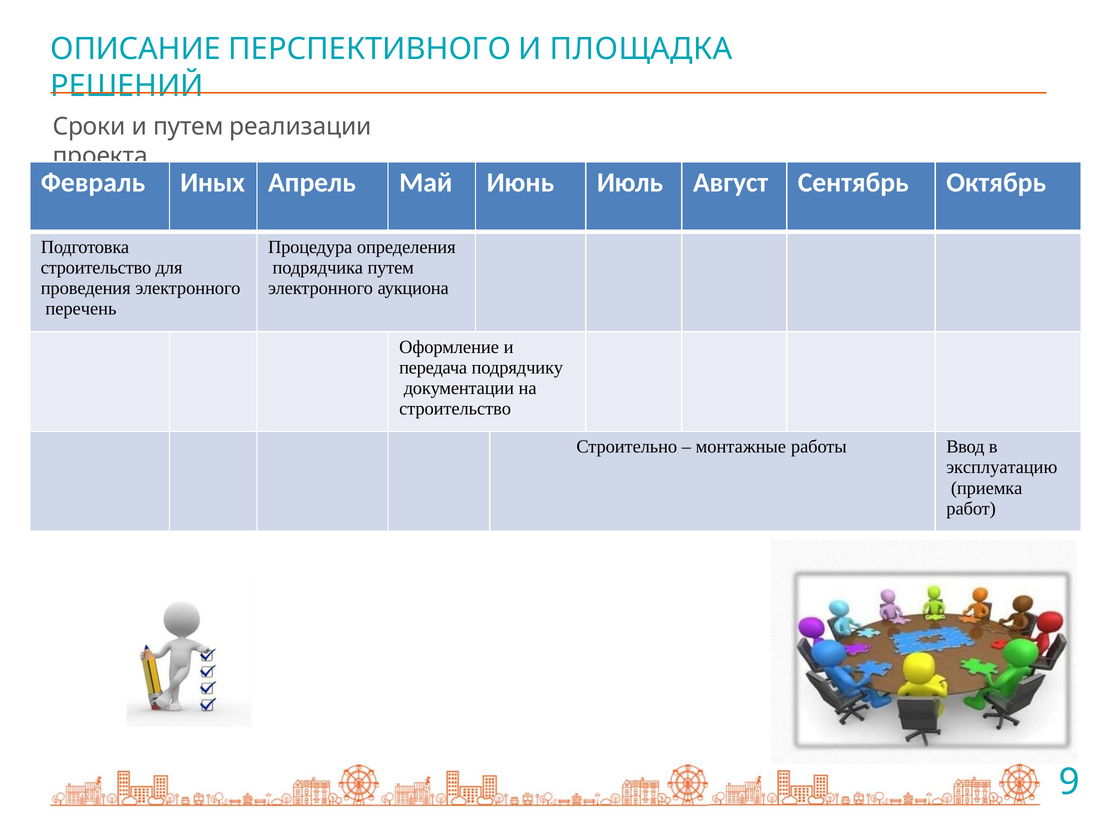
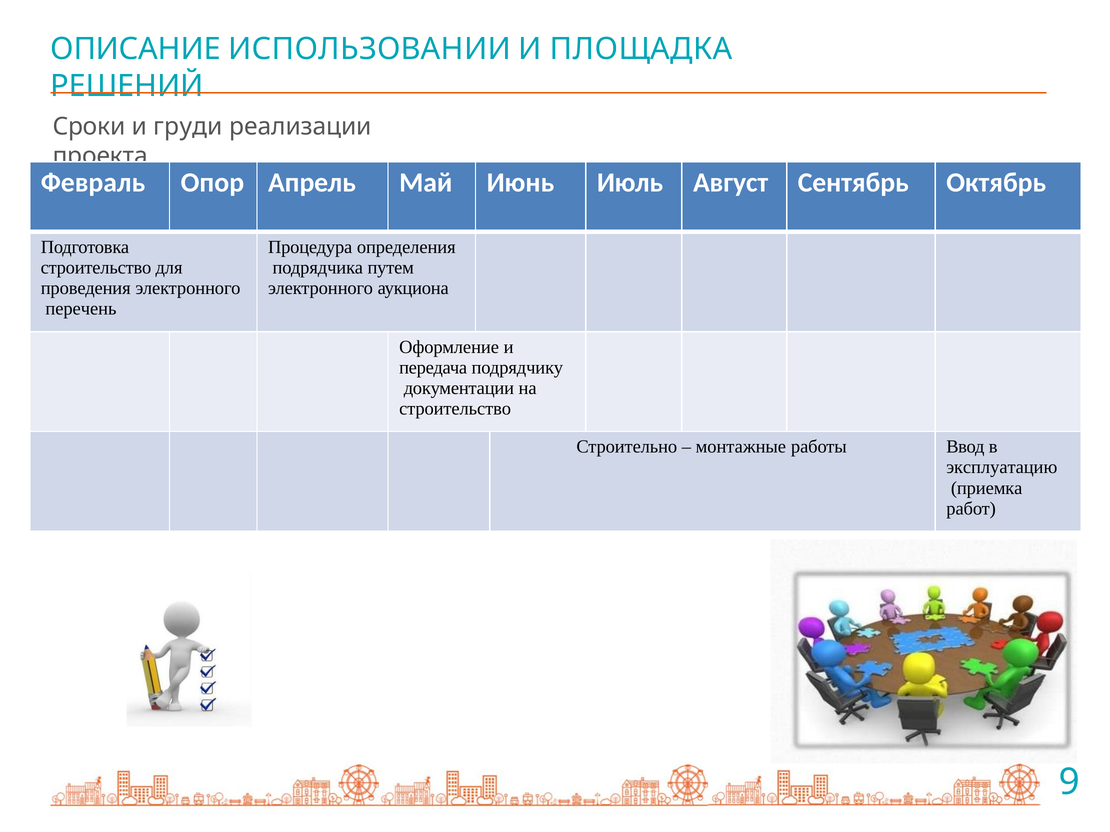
ПЕРСПЕКТИВНОГО: ПЕРСПЕКТИВНОГО -> ИСПОЛЬЗОВАНИИ
и путем: путем -> груди
Иных: Иных -> Опор
